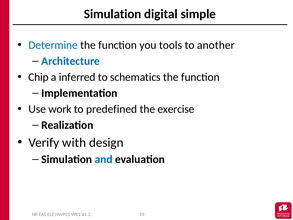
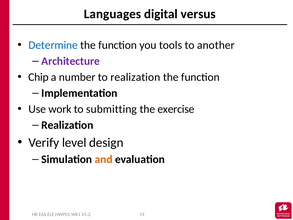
Simulation at (113, 14): Simulation -> Languages
simple: simple -> versus
Architecture colour: blue -> purple
inferred: inferred -> number
to schematics: schematics -> realization
predefined: predefined -> submitting
with: with -> level
and colour: blue -> orange
